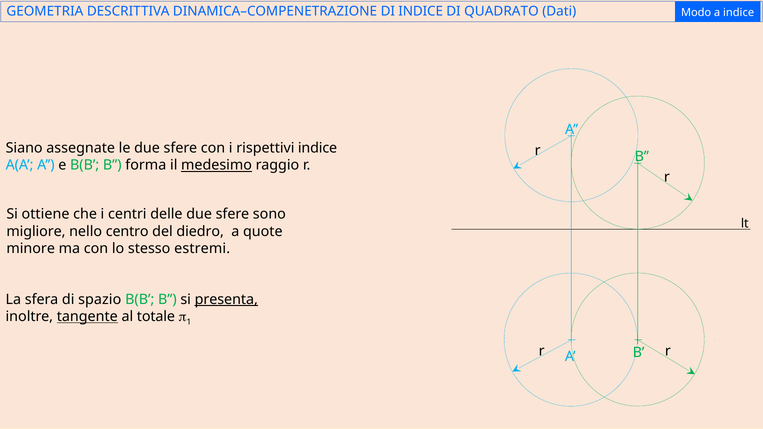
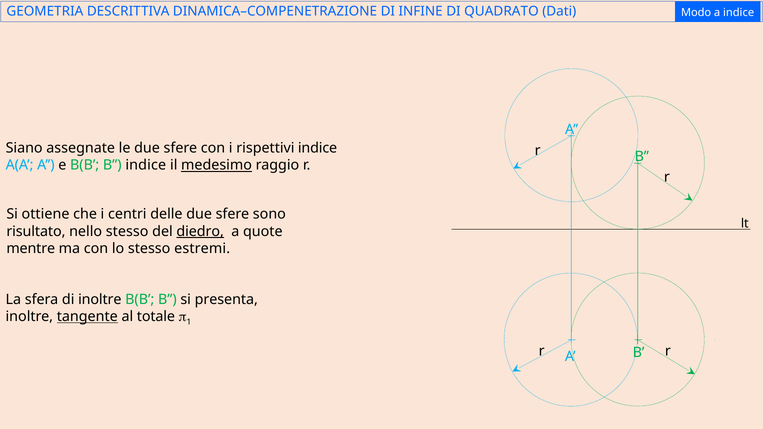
DI INDICE: INDICE -> INFINE
B forma: forma -> indice
migliore: migliore -> risultato
nello centro: centro -> stesso
diedro underline: none -> present
minore: minore -> mentre
di spazio: spazio -> inoltre
presenta underline: present -> none
